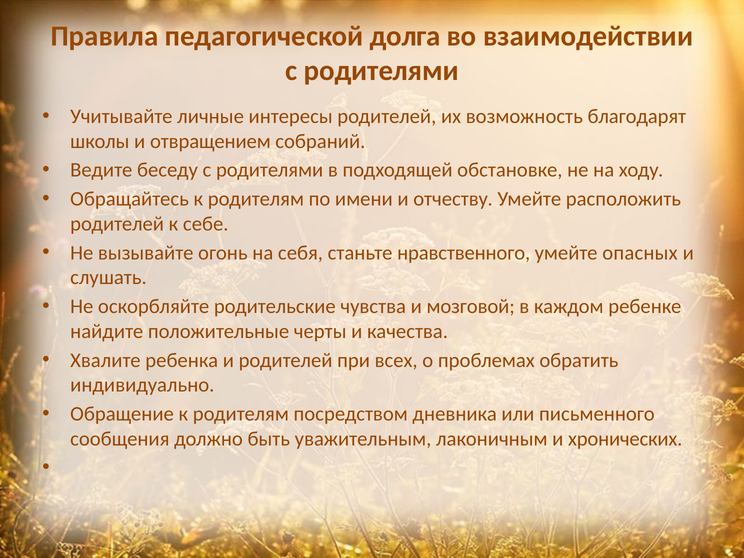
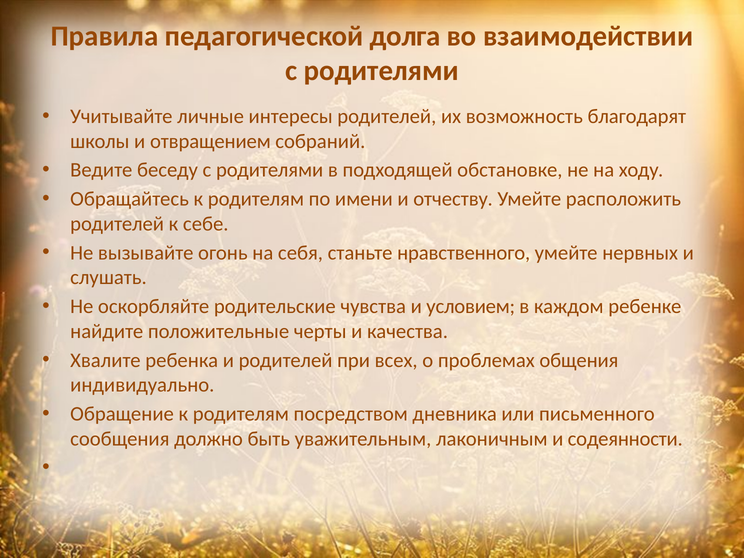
опасных: опасных -> нервных
мозговой: мозговой -> условием
обратить: обратить -> общения
хронических: хронических -> содеянности
